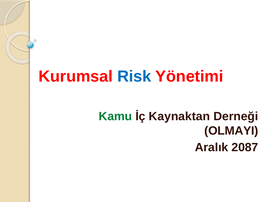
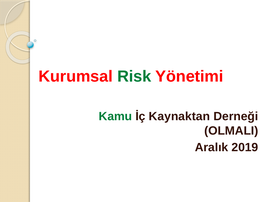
Risk colour: blue -> green
OLMAYI: OLMAYI -> OLMALI
2087: 2087 -> 2019
